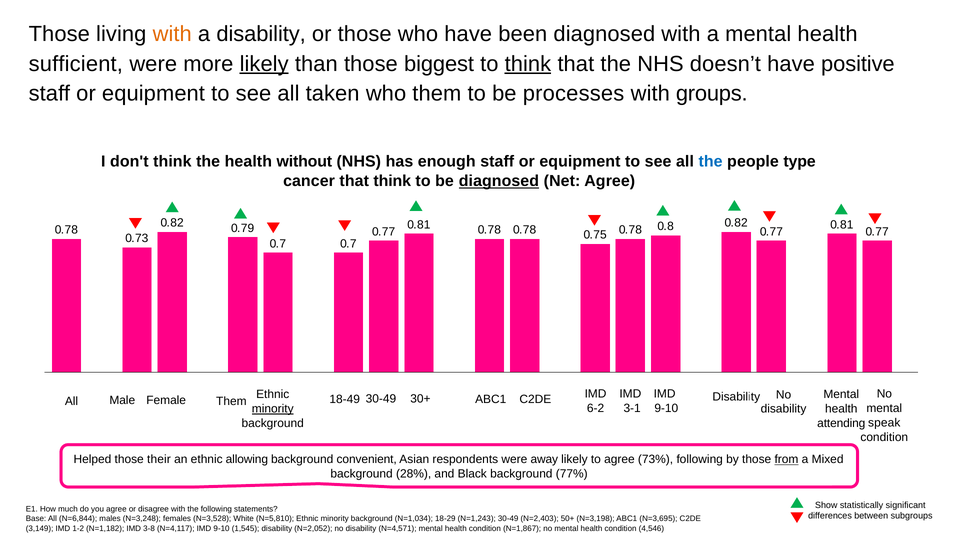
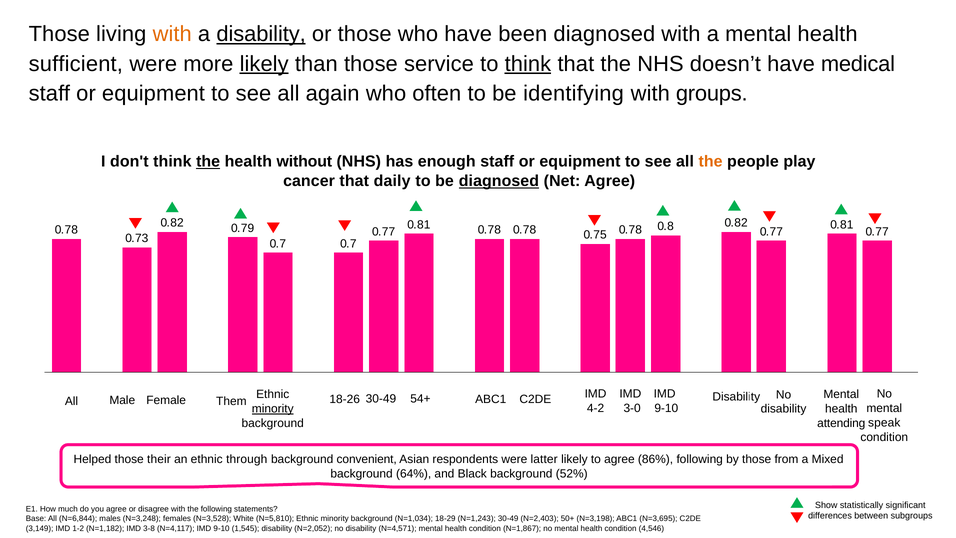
disability at (261, 34) underline: none -> present
biggest: biggest -> service
positive: positive -> medical
taken: taken -> again
who them: them -> often
processes: processes -> identifying
the at (208, 162) underline: none -> present
the at (711, 162) colour: blue -> orange
type: type -> play
that think: think -> daily
18-49: 18-49 -> 18-26
30+: 30+ -> 54+
6-2: 6-2 -> 4-2
3-1: 3-1 -> 3-0
allowing: allowing -> through
away: away -> latter
73%: 73% -> 86%
from underline: present -> none
28%: 28% -> 64%
77%: 77% -> 52%
